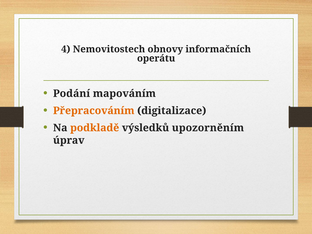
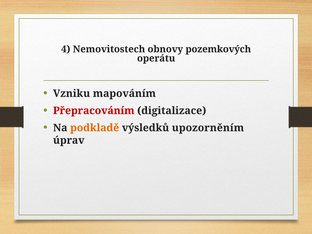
informačních: informačních -> pozemkových
Podání: Podání -> Vzniku
Přepracováním colour: orange -> red
